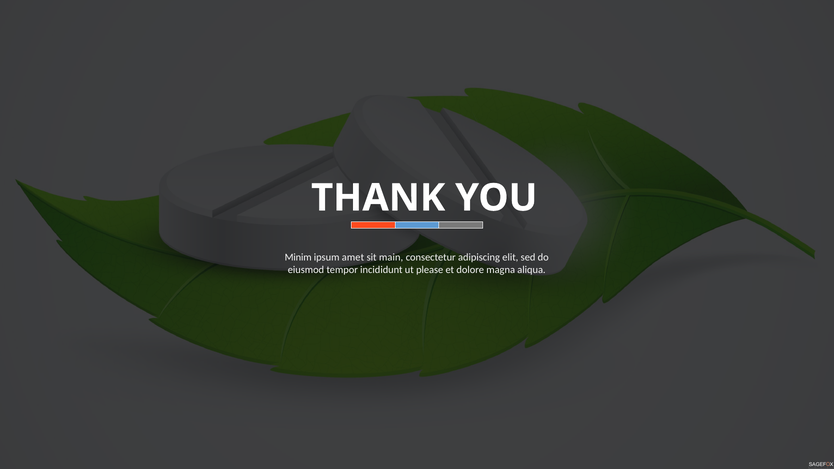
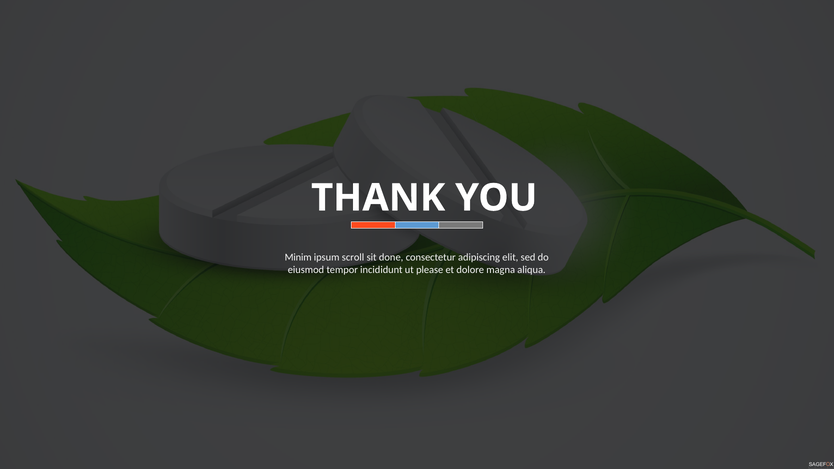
amet: amet -> scroll
main: main -> done
